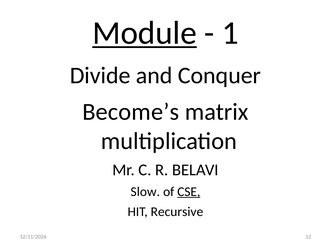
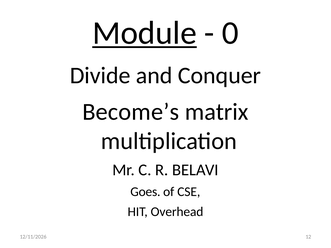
1: 1 -> 0
Slow: Slow -> Goes
CSE underline: present -> none
Recursive: Recursive -> Overhead
